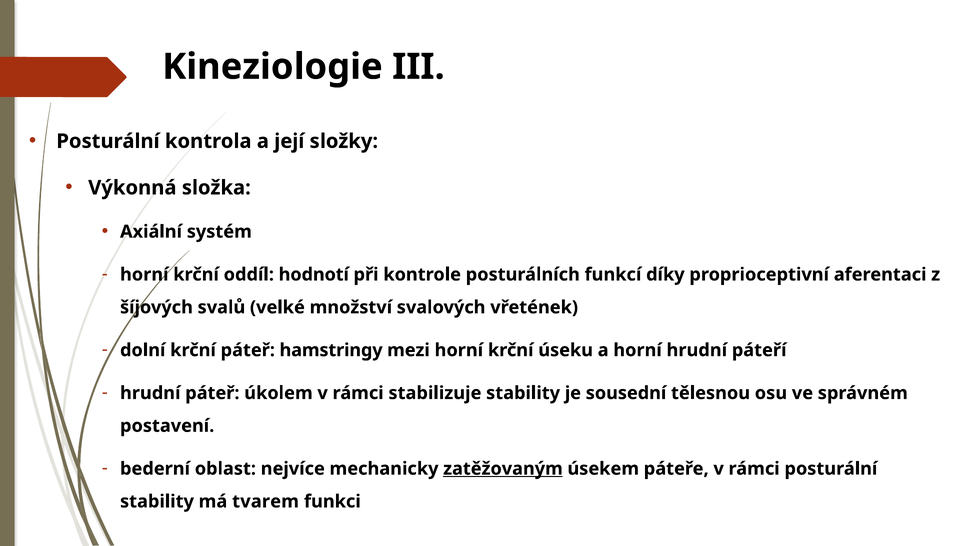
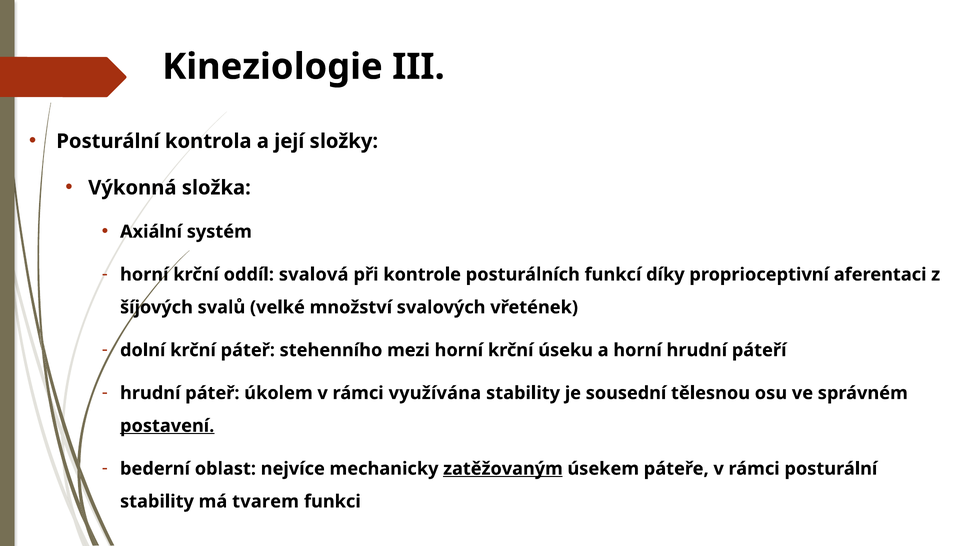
hodnotí: hodnotí -> svalová
hamstringy: hamstringy -> stehenního
stabilizuje: stabilizuje -> využívána
postavení underline: none -> present
